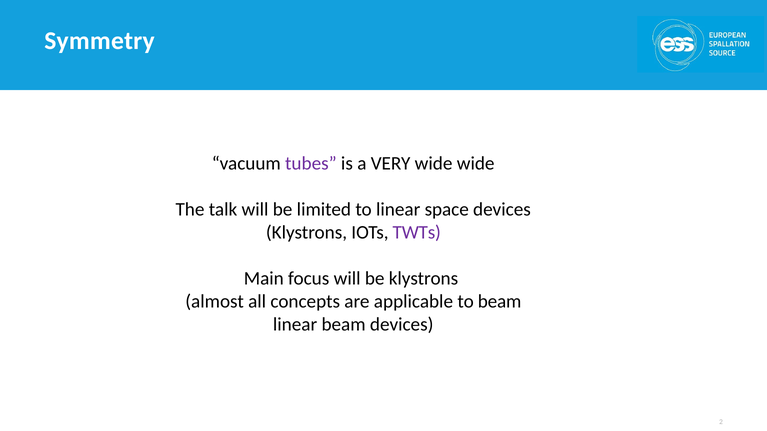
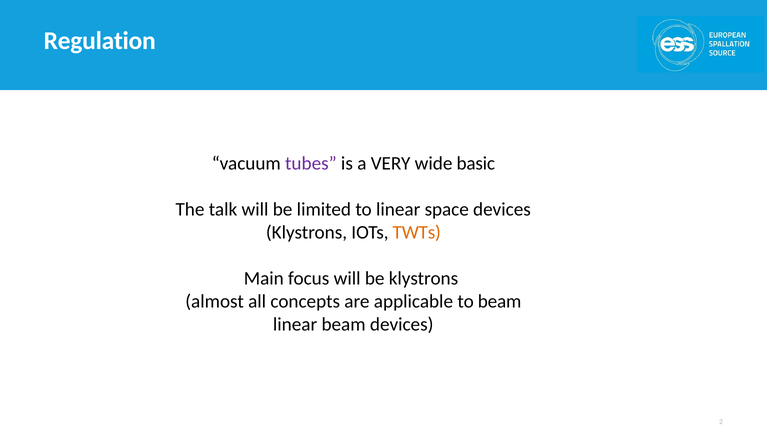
Symmetry: Symmetry -> Regulation
wide wide: wide -> basic
TWTs colour: purple -> orange
